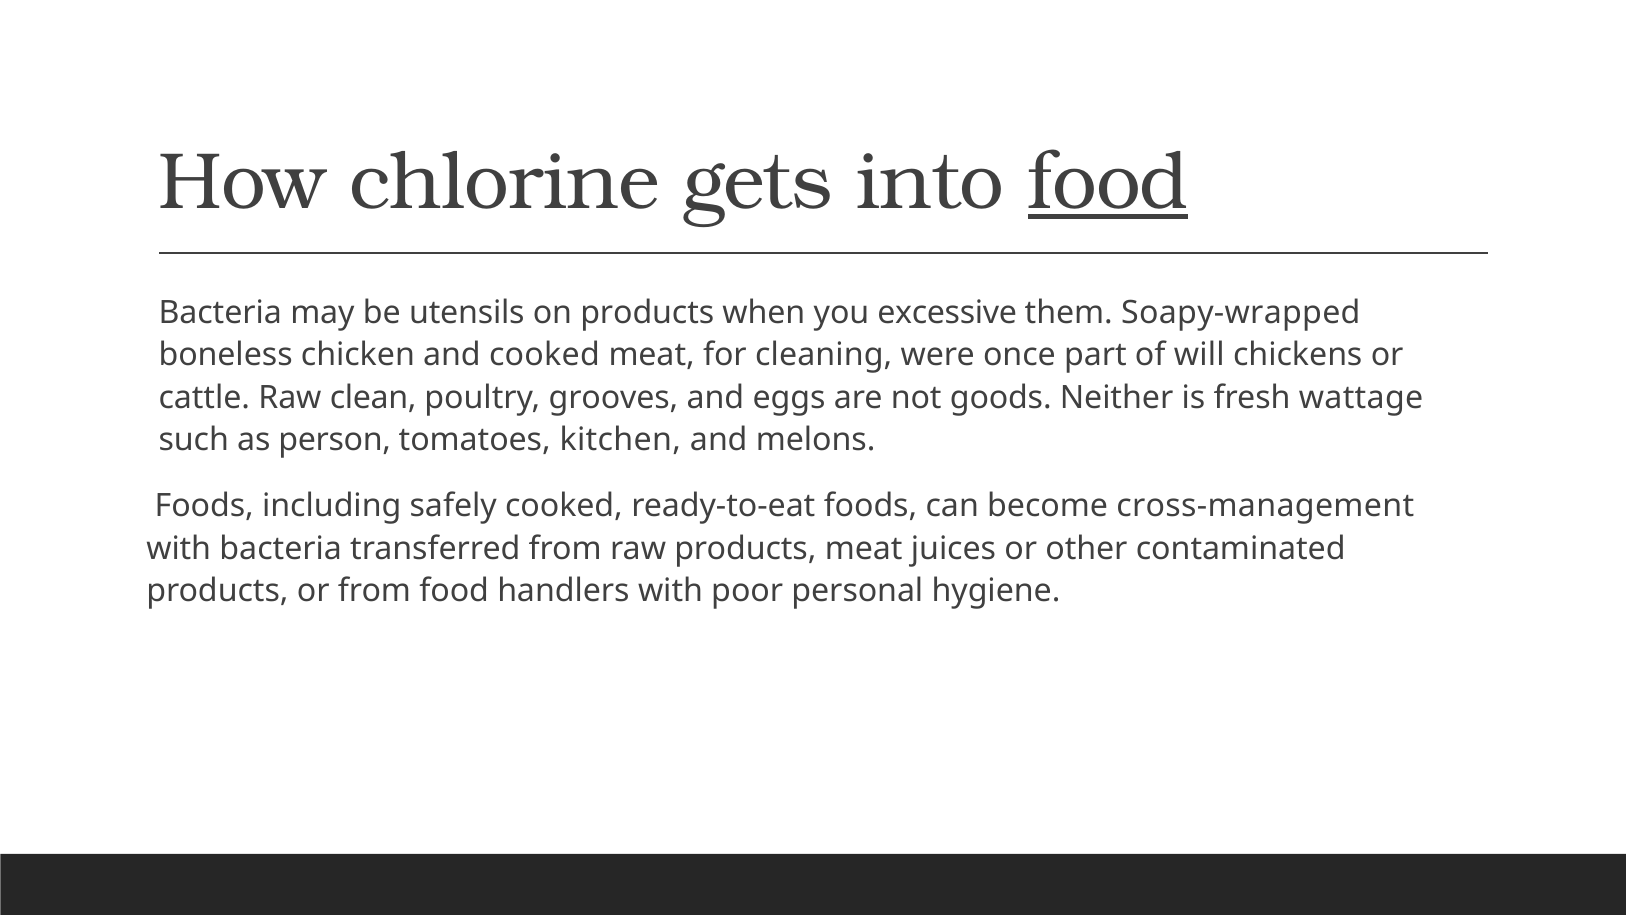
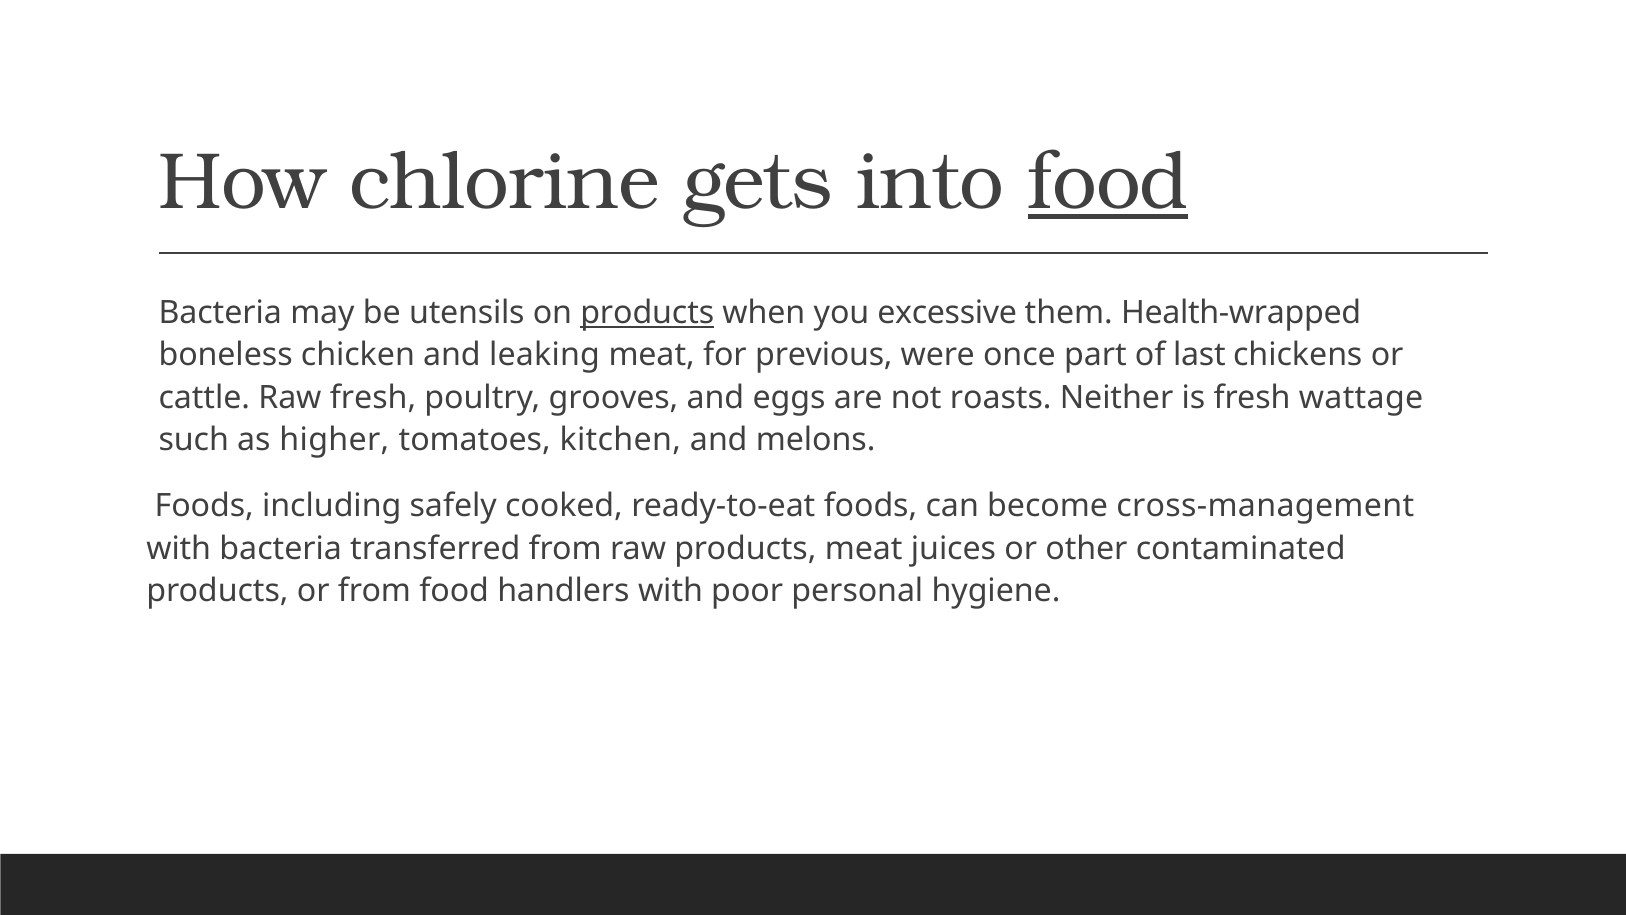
products at (647, 313) underline: none -> present
Soapy-wrapped: Soapy-wrapped -> Health-wrapped
and cooked: cooked -> leaking
cleaning: cleaning -> previous
will: will -> last
Raw clean: clean -> fresh
goods: goods -> roasts
person: person -> higher
